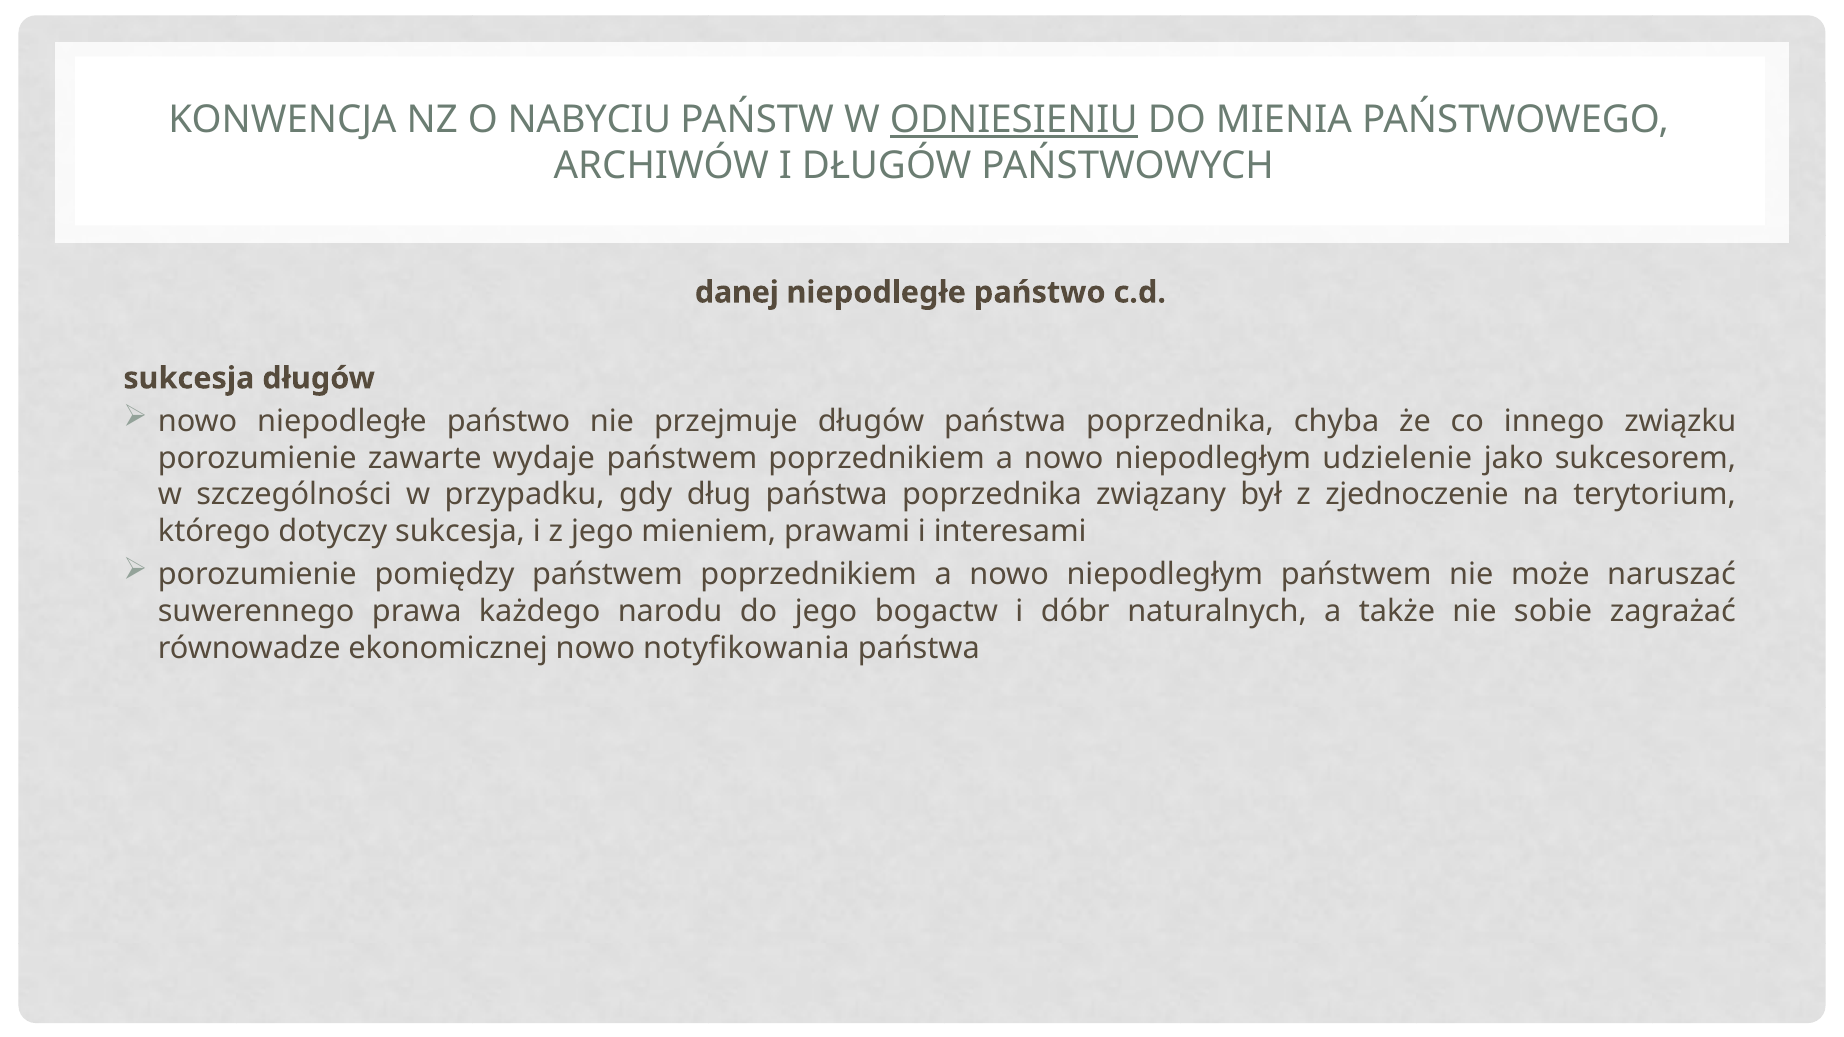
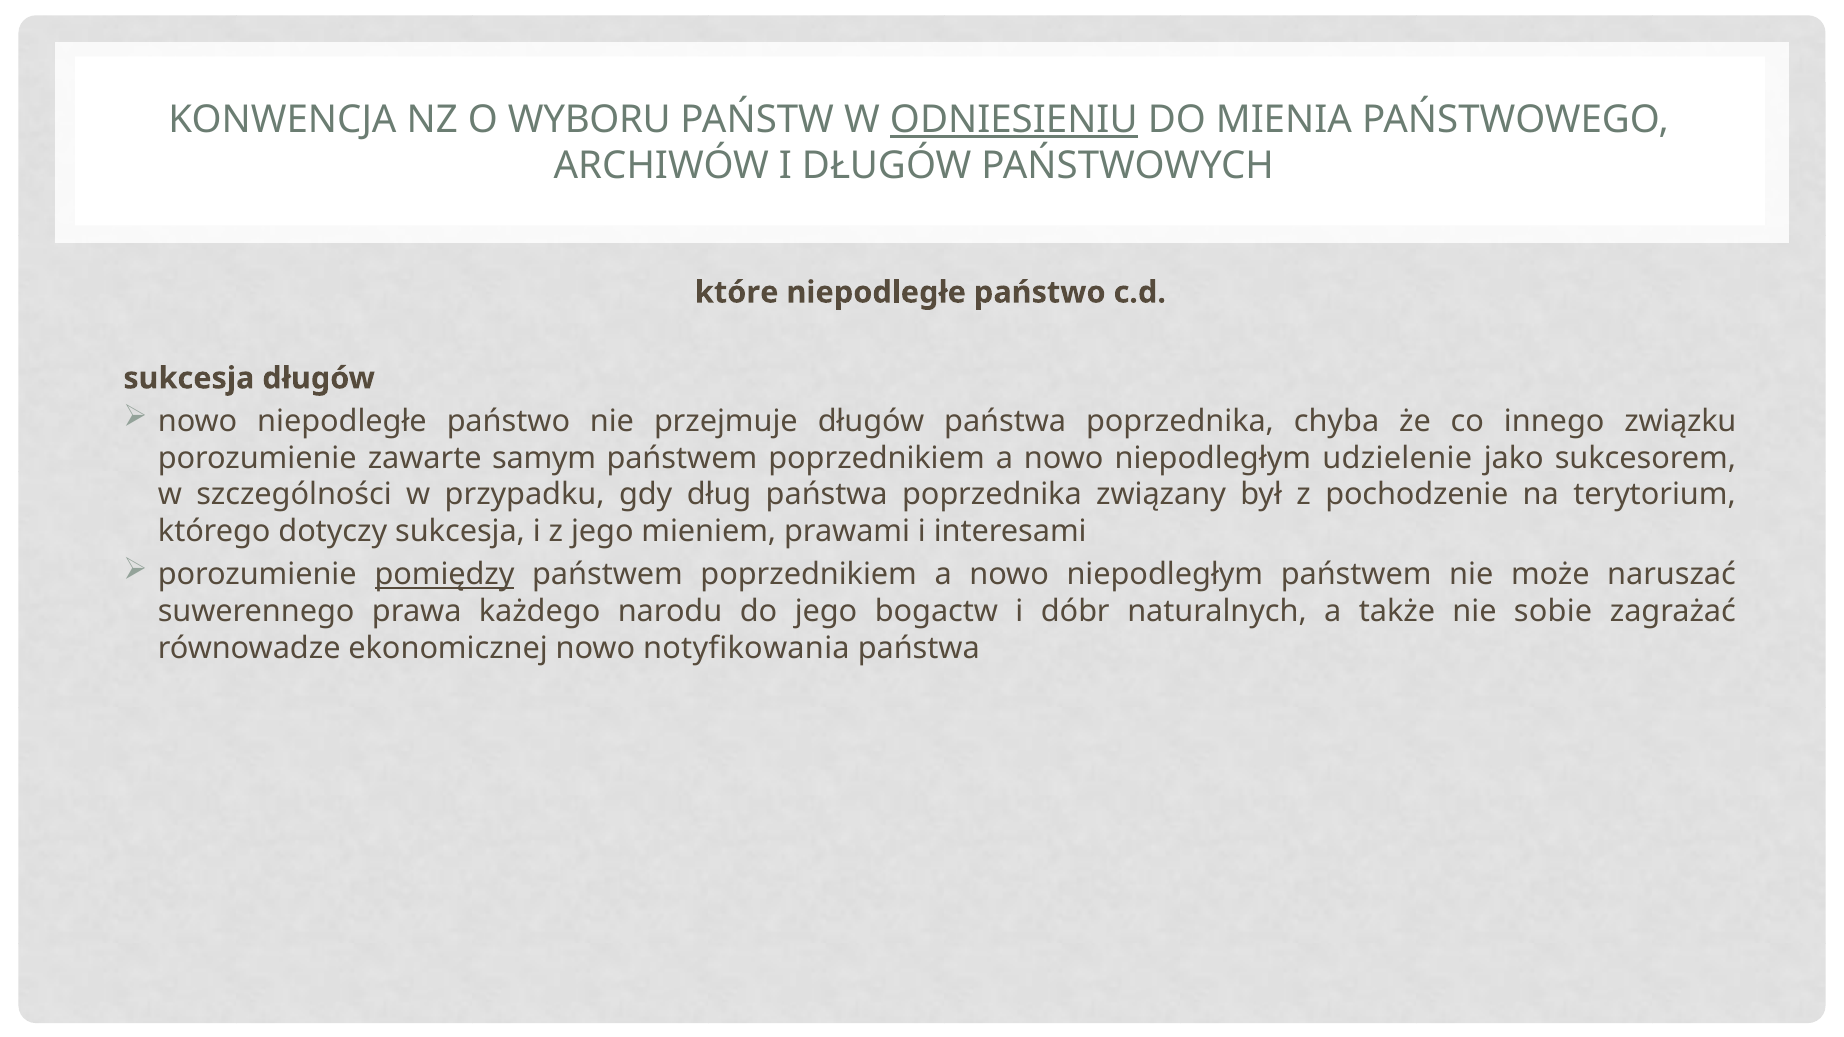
NABYCIU: NABYCIU -> WYBORU
danej: danej -> które
wydaje: wydaje -> samym
zjednoczenie: zjednoczenie -> pochodzenie
pomiędzy underline: none -> present
